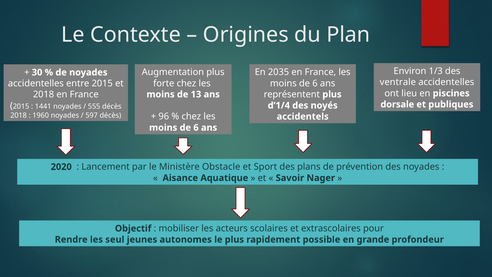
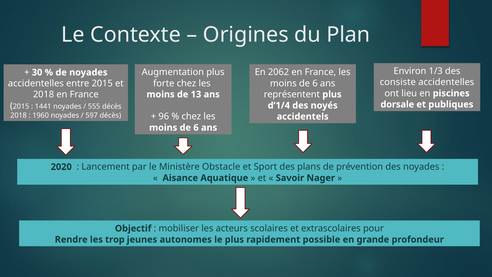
2035: 2035 -> 2062
ventrale: ventrale -> consiste
seul: seul -> trop
